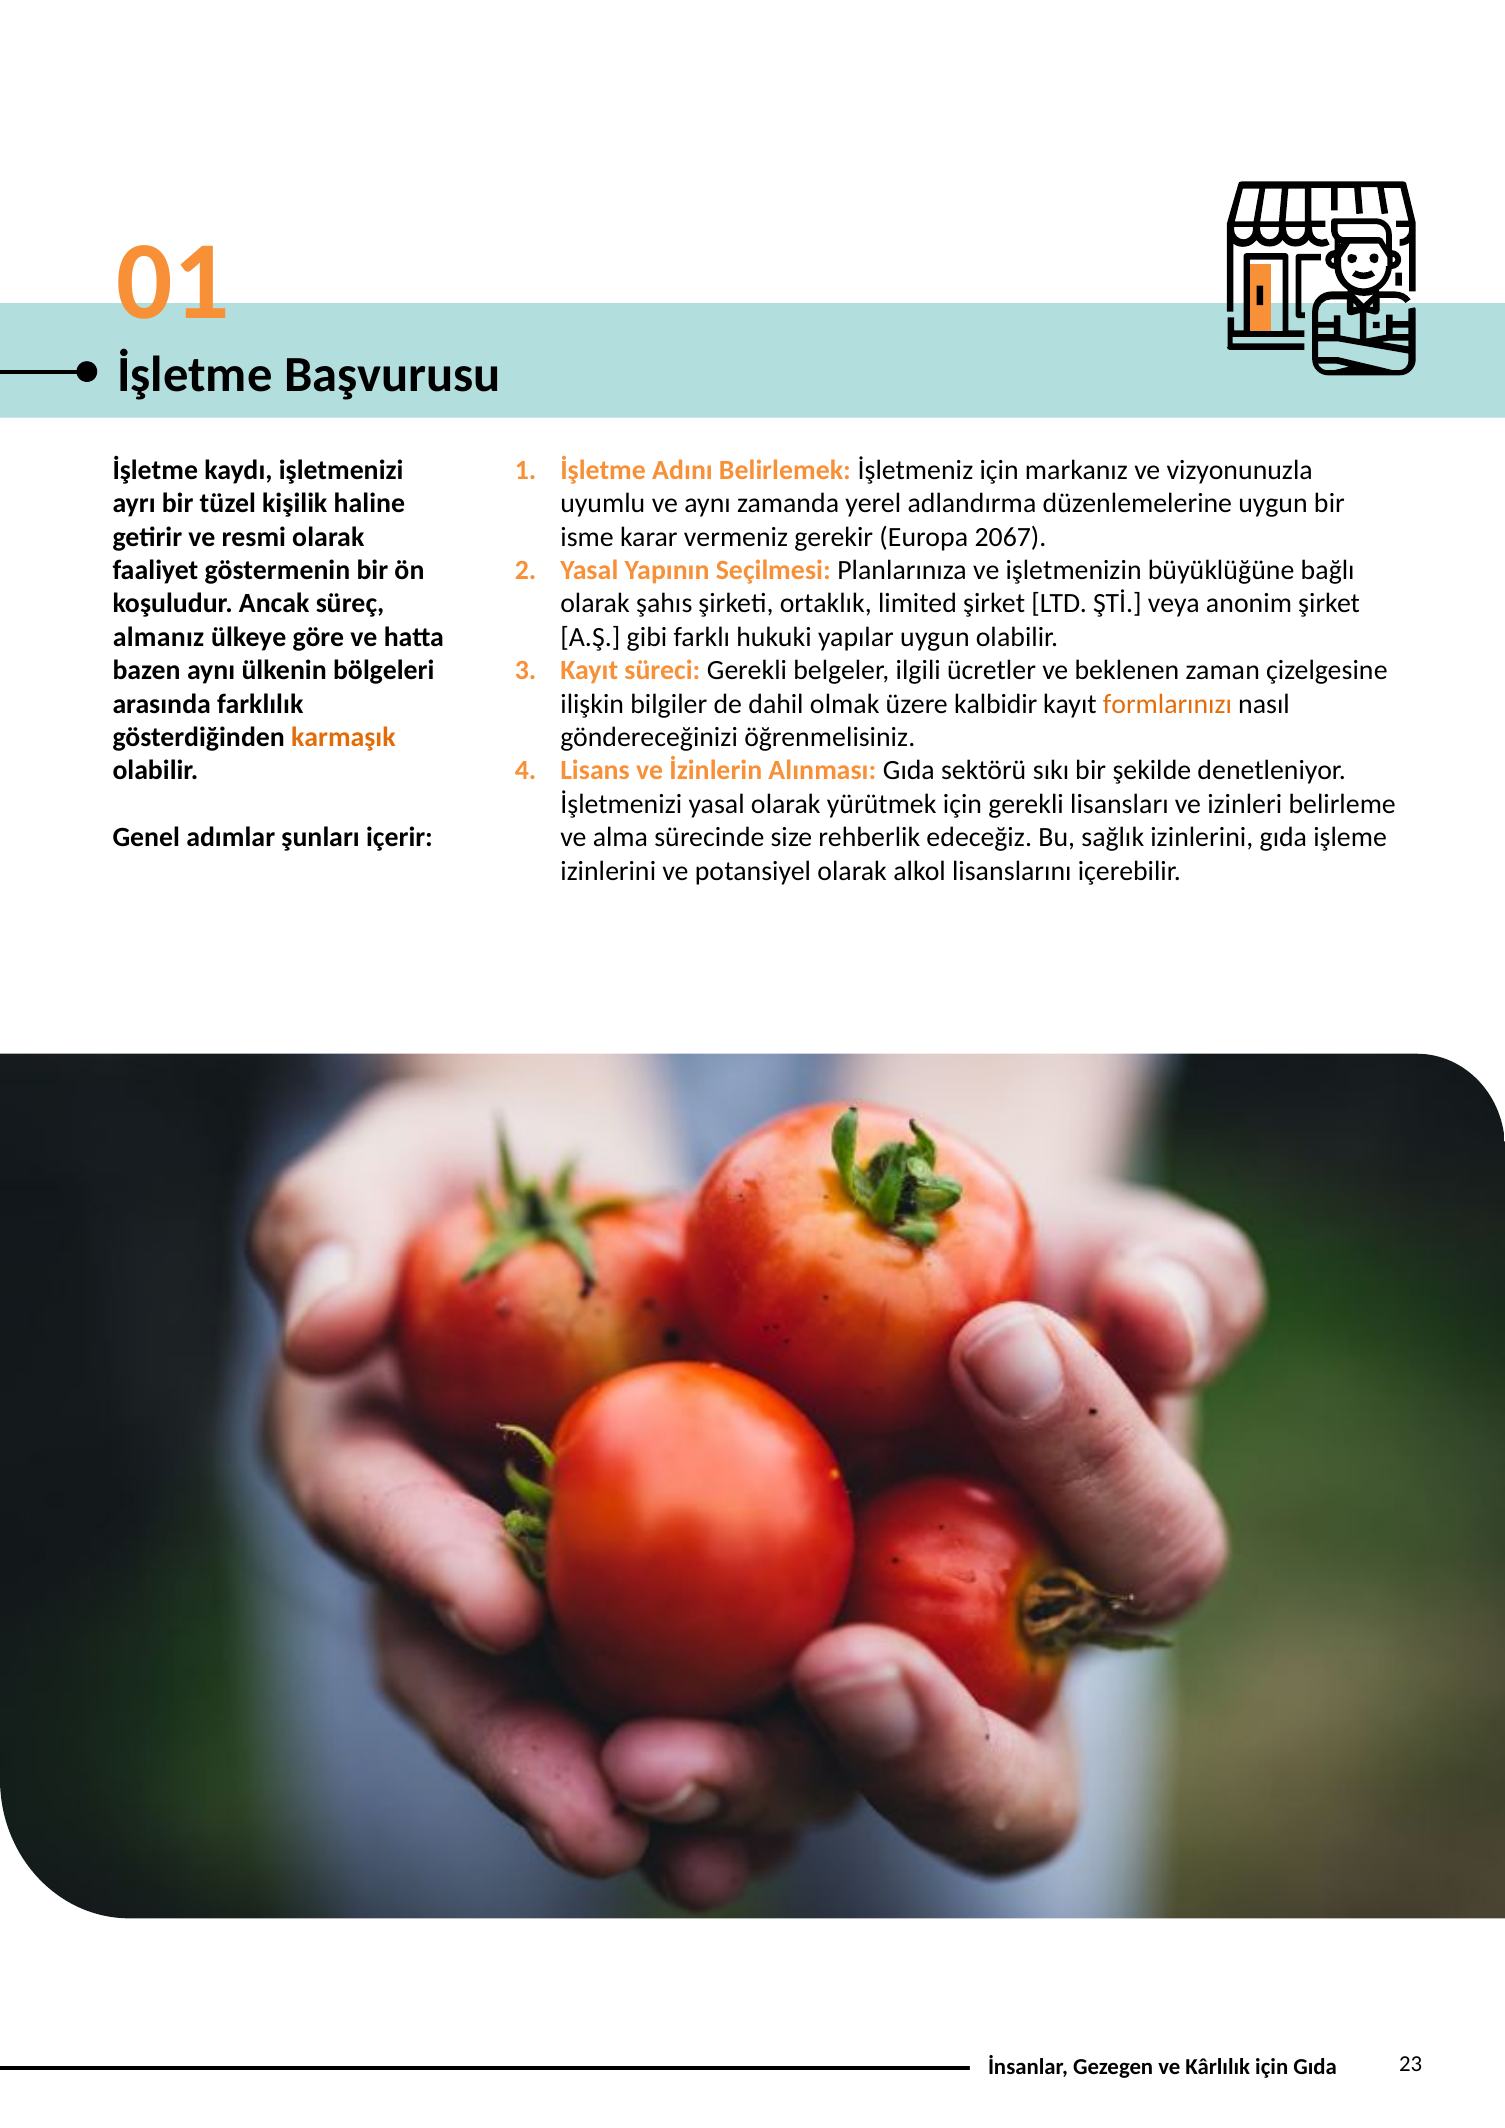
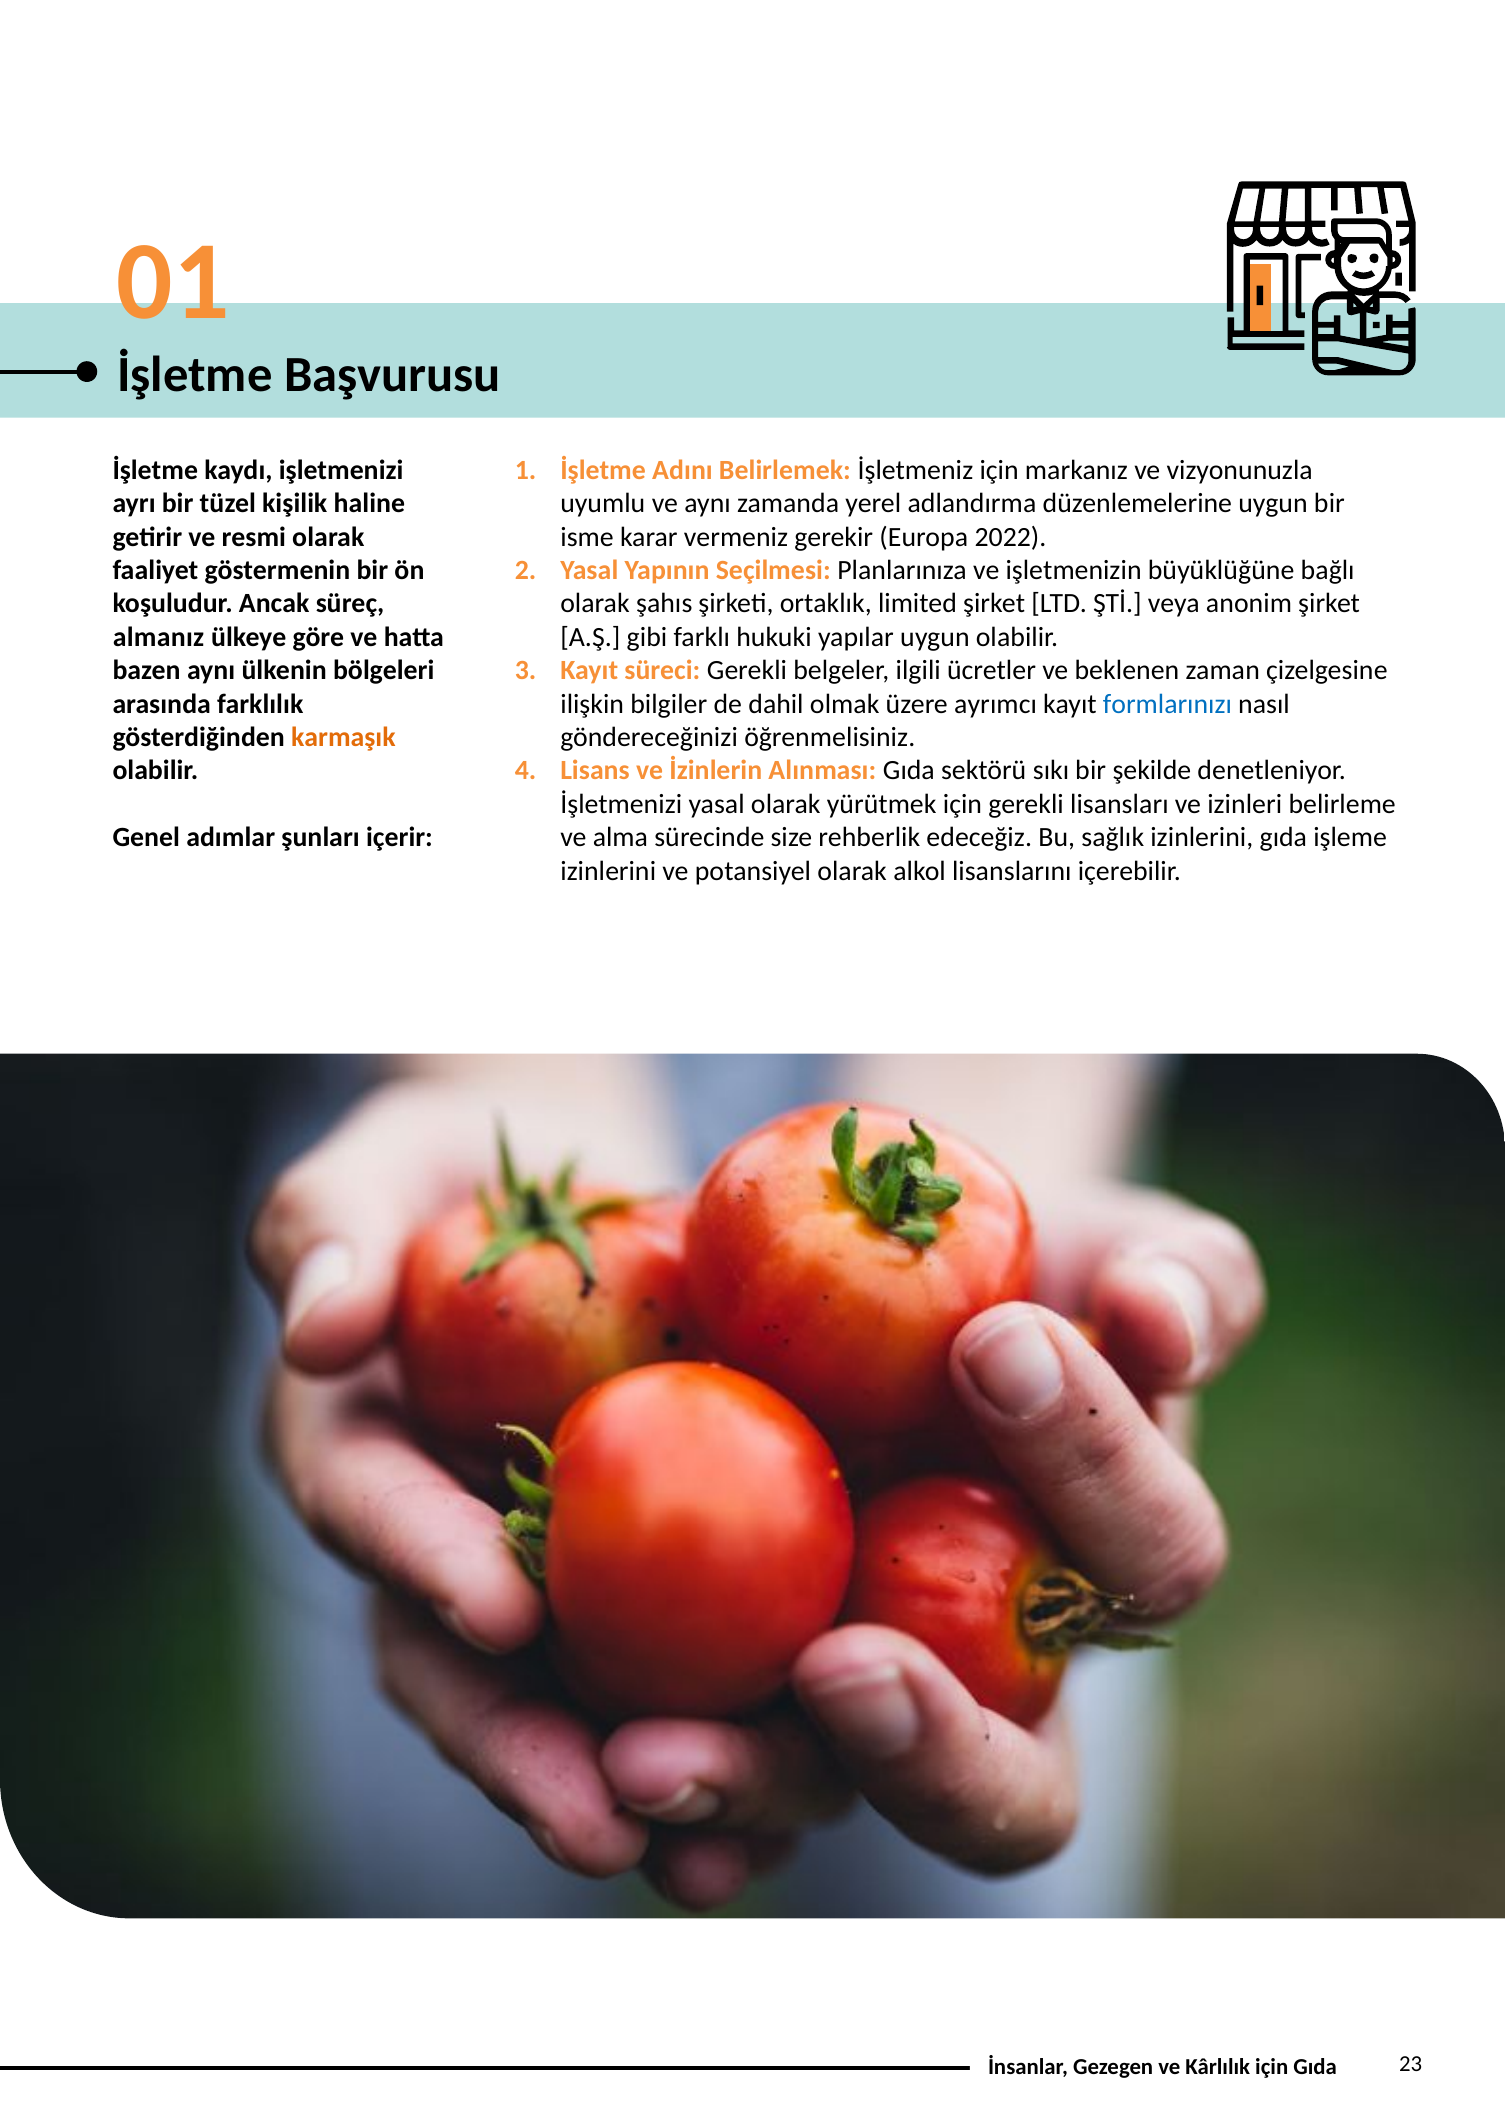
2067: 2067 -> 2022
kalbidir: kalbidir -> ayrımcı
formlarınızı colour: orange -> blue
